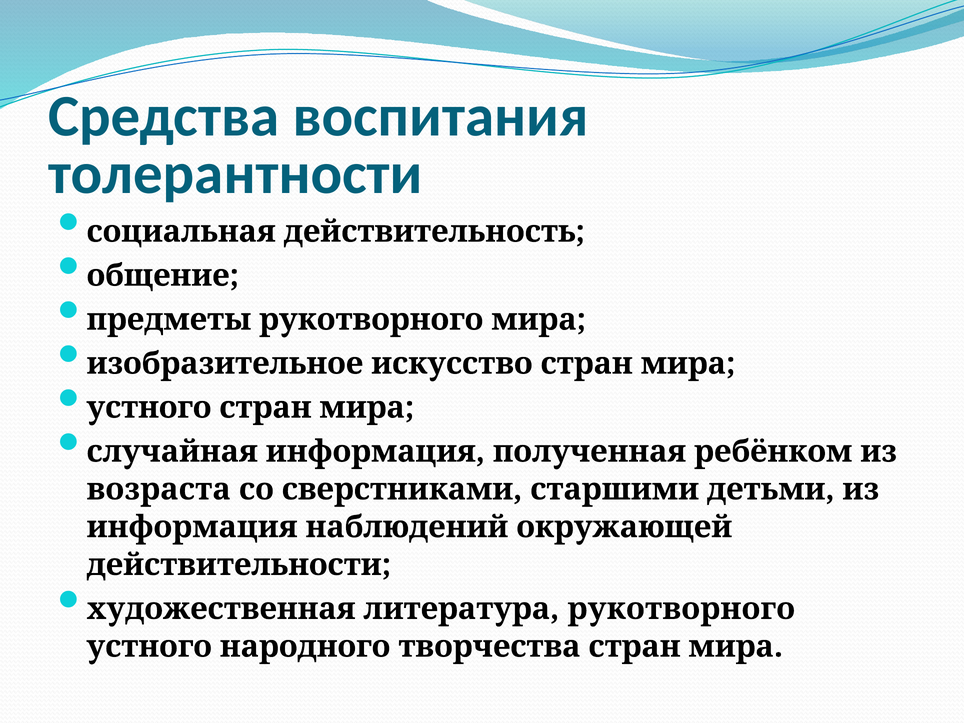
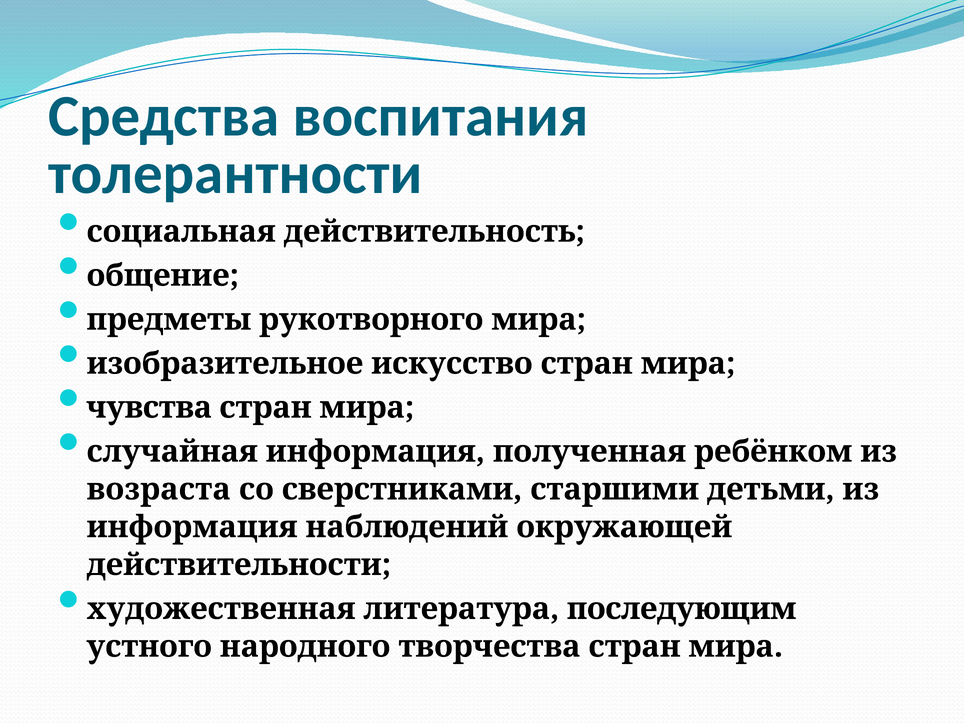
устного at (149, 408): устного -> чувства
литература рукотворного: рукотворного -> последующим
